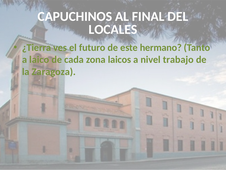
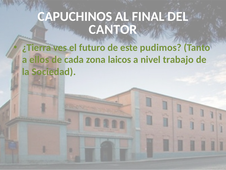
LOCALES: LOCALES -> CANTOR
hermano: hermano -> pudimos
laico: laico -> ellos
Zaragoza: Zaragoza -> Sociedad
